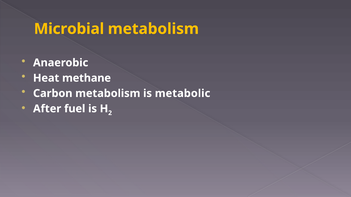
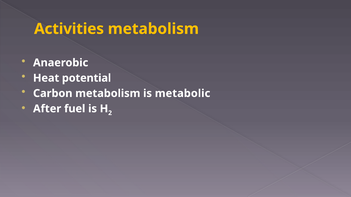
Microbial: Microbial -> Activities
methane: methane -> potential
